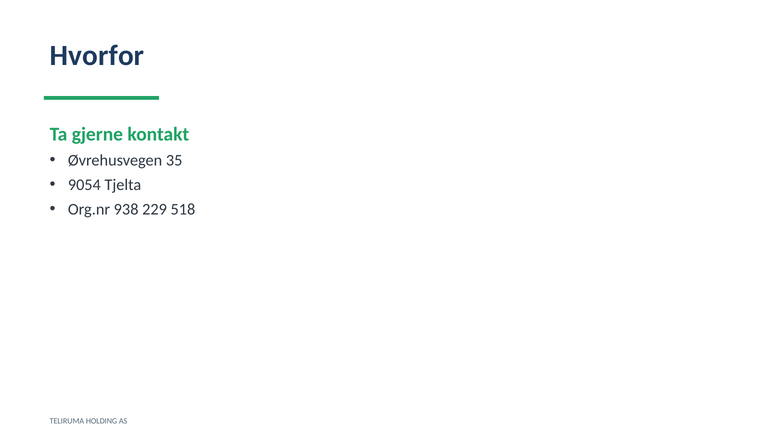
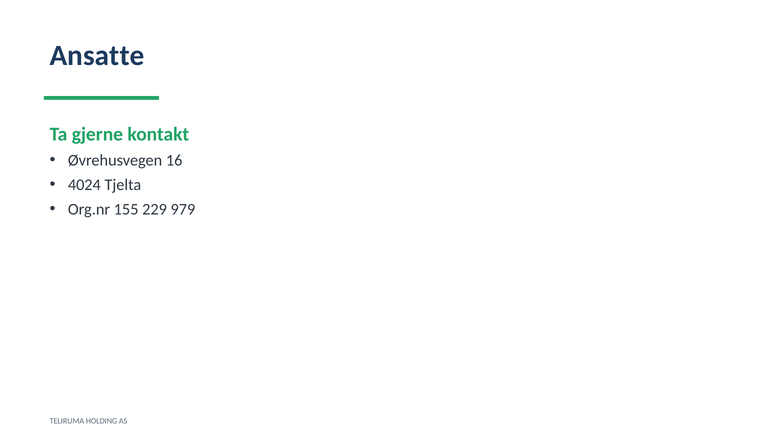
Hvorfor: Hvorfor -> Ansatte
35: 35 -> 16
9054: 9054 -> 4024
938: 938 -> 155
518: 518 -> 979
